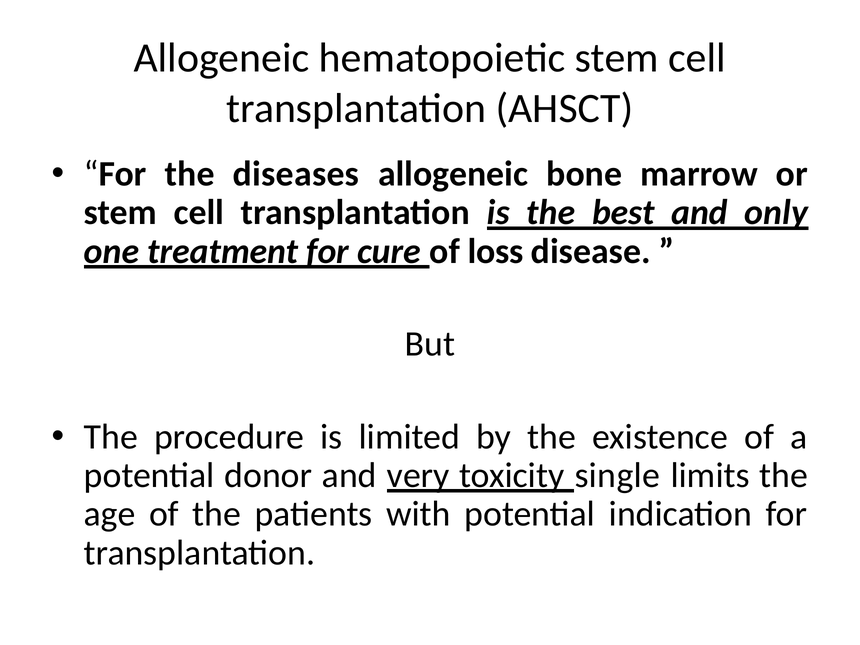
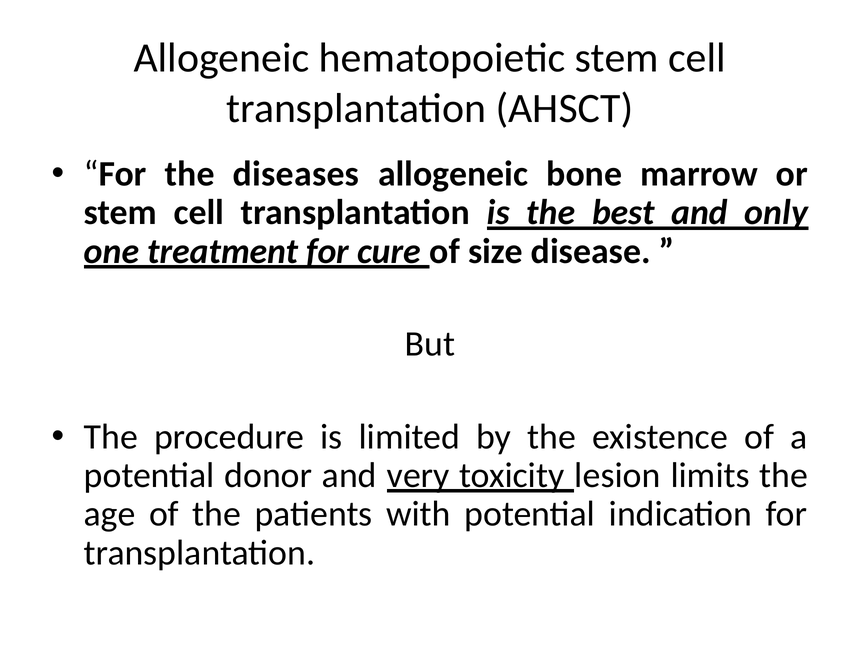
loss: loss -> size
single: single -> lesion
